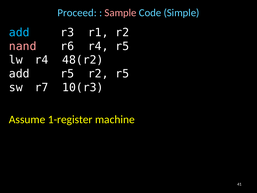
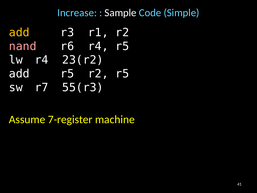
Proceed: Proceed -> Increase
Sample colour: pink -> white
add at (19, 32) colour: light blue -> yellow
48(r2: 48(r2 -> 23(r2
10(r3: 10(r3 -> 55(r3
1-register: 1-register -> 7-register
